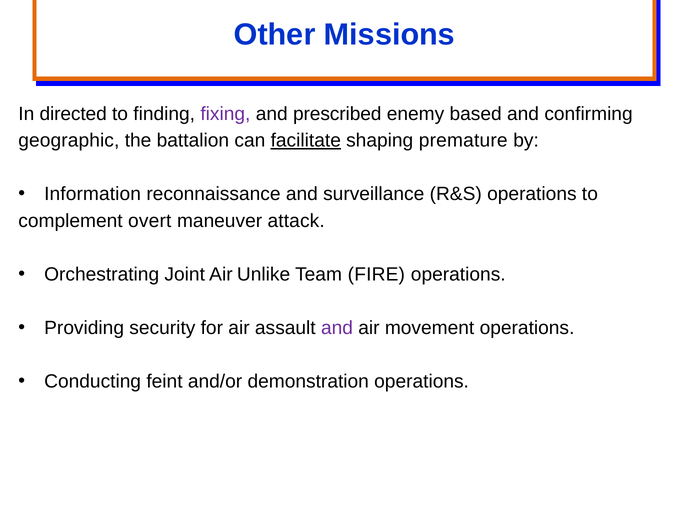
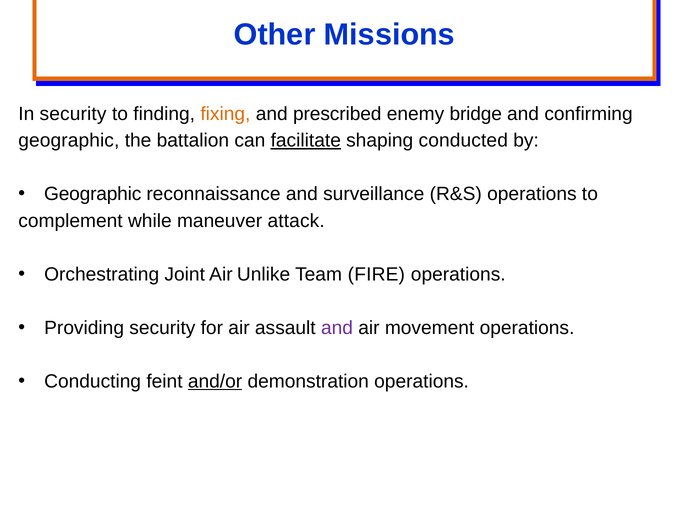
In directed: directed -> security
fixing colour: purple -> orange
based: based -> bridge
premature: premature -> conducted
Information at (93, 194): Information -> Geographic
overt: overt -> while
and/or underline: none -> present
